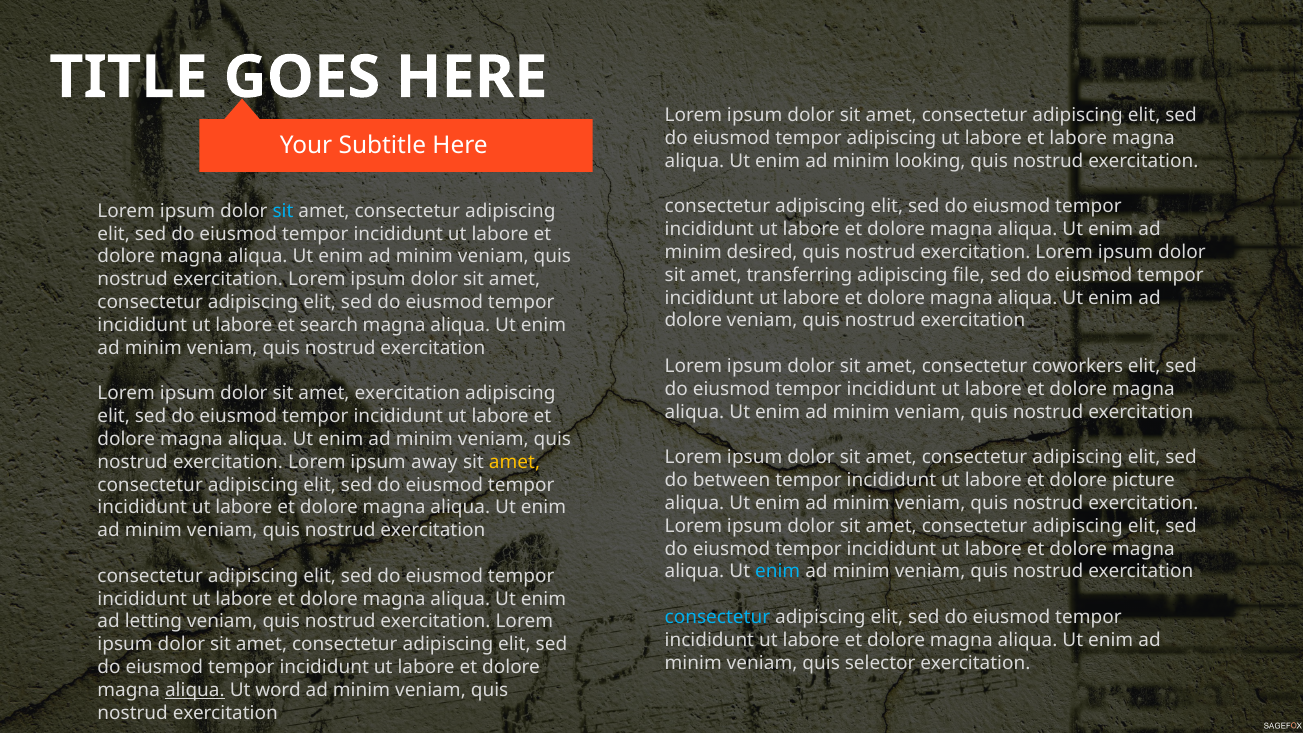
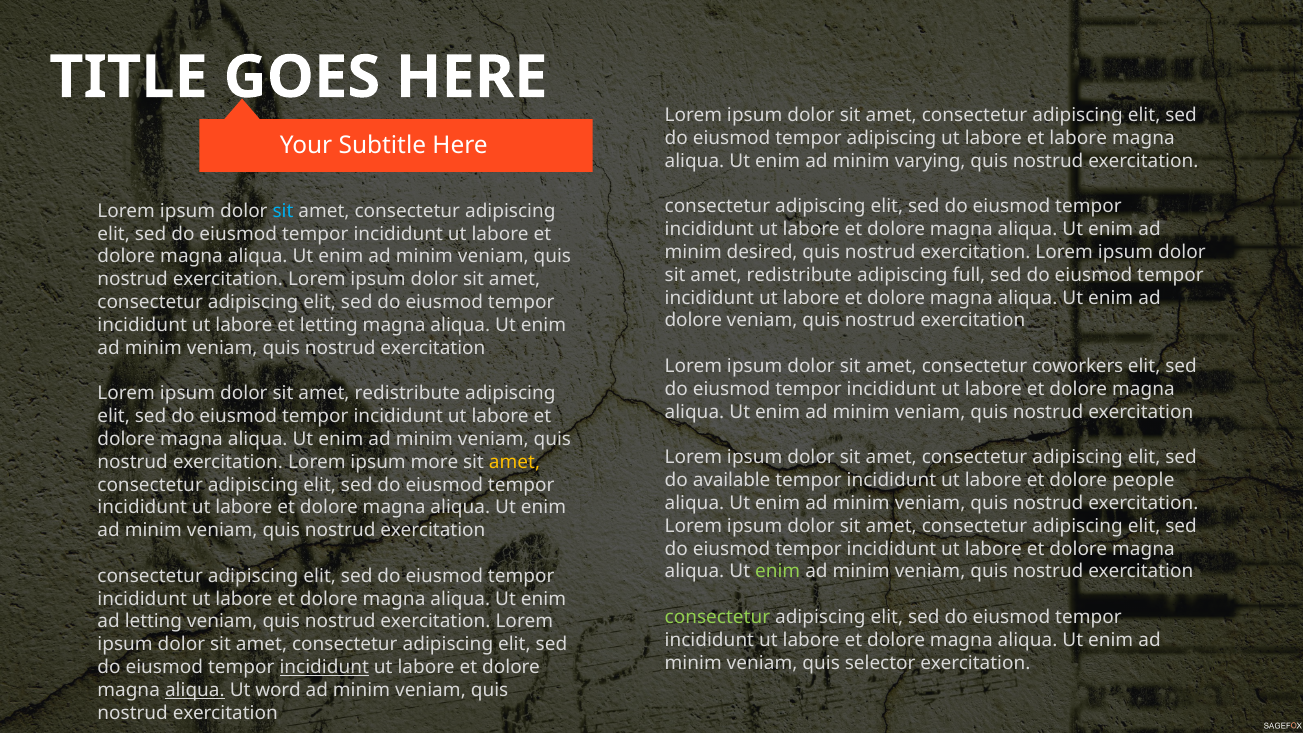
looking: looking -> varying
transferring at (799, 275): transferring -> redistribute
file: file -> full
et search: search -> letting
exercitation at (407, 393): exercitation -> redistribute
away: away -> more
between: between -> available
picture: picture -> people
enim at (778, 572) colour: light blue -> light green
consectetur at (717, 617) colour: light blue -> light green
incididunt at (324, 667) underline: none -> present
